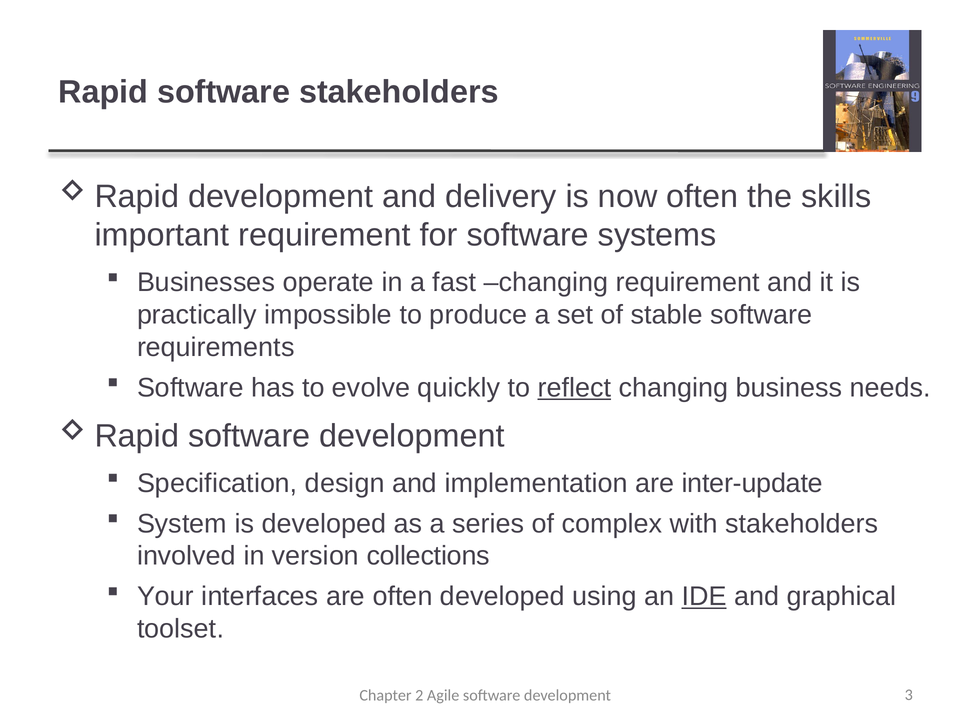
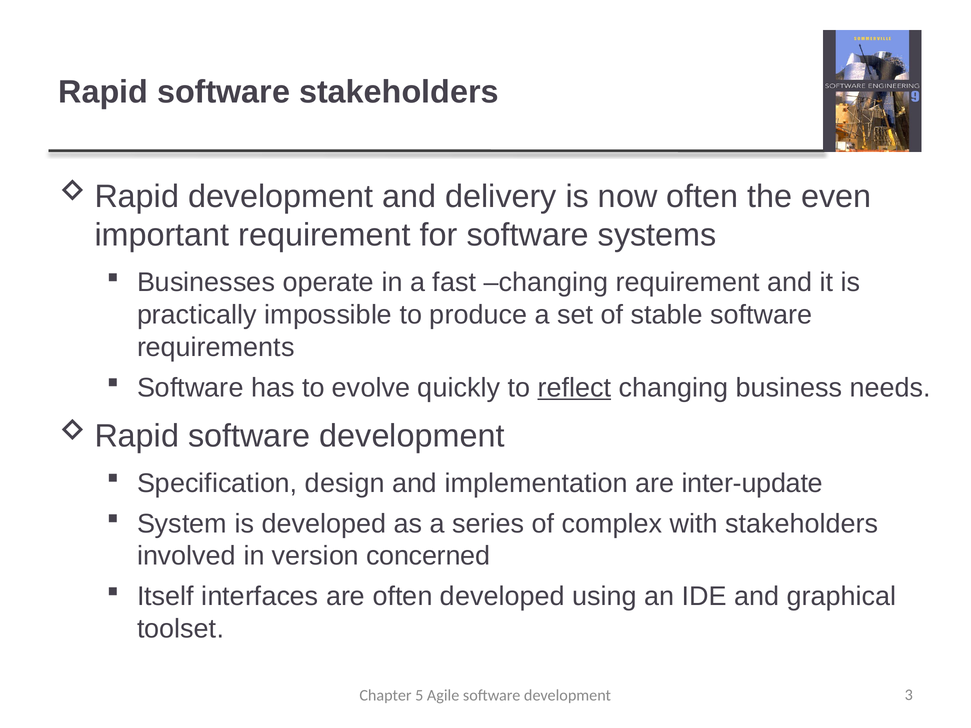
skills: skills -> even
collections: collections -> concerned
Your: Your -> Itself
IDE underline: present -> none
2: 2 -> 5
